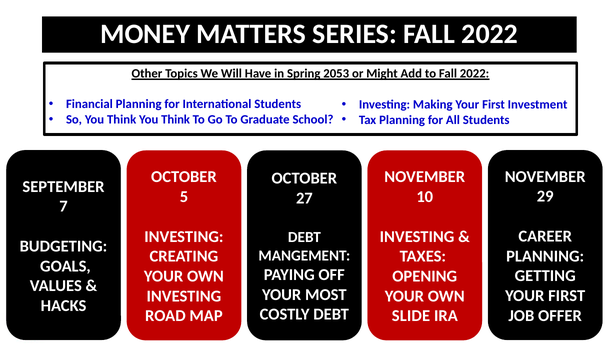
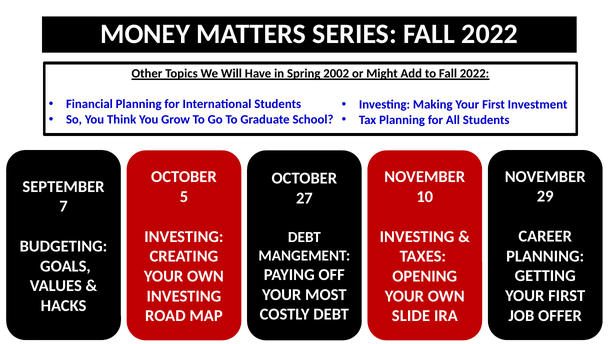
2053: 2053 -> 2002
Think You Think: Think -> Grow
